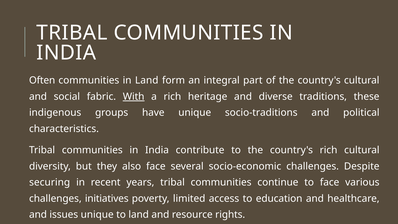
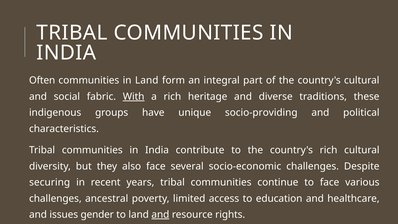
socio-traditions: socio-traditions -> socio-providing
initiatives: initiatives -> ancestral
issues unique: unique -> gender
and at (160, 214) underline: none -> present
